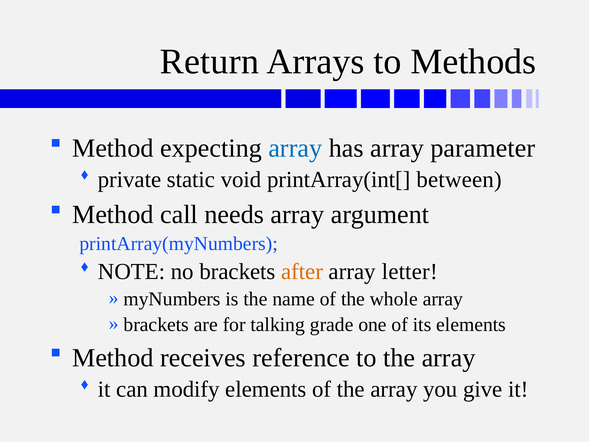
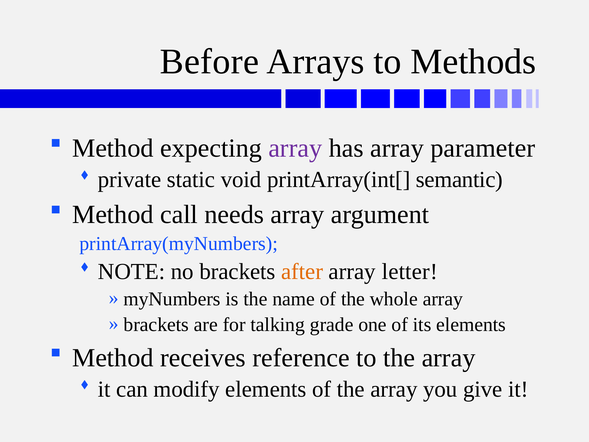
Return: Return -> Before
array at (295, 148) colour: blue -> purple
between: between -> semantic
